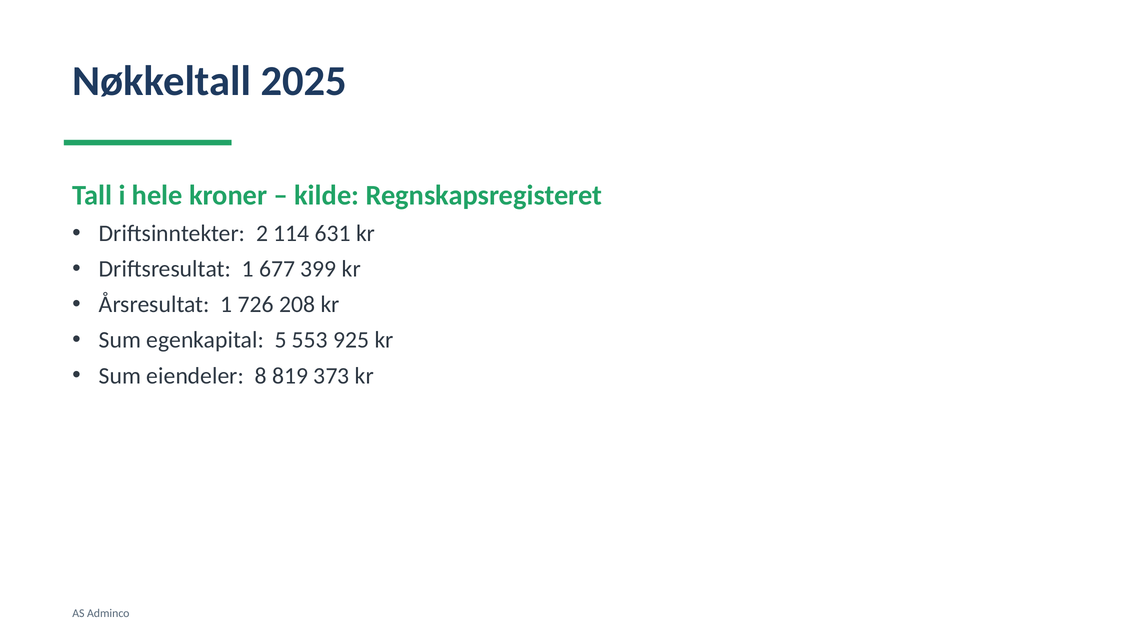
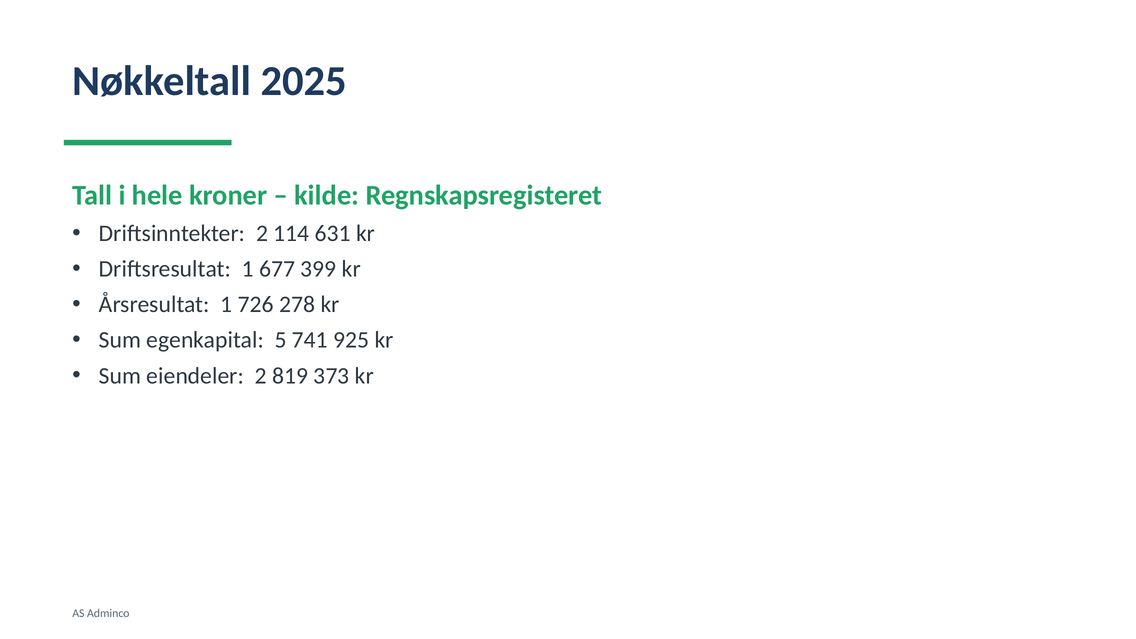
208: 208 -> 278
553: 553 -> 741
eiendeler 8: 8 -> 2
